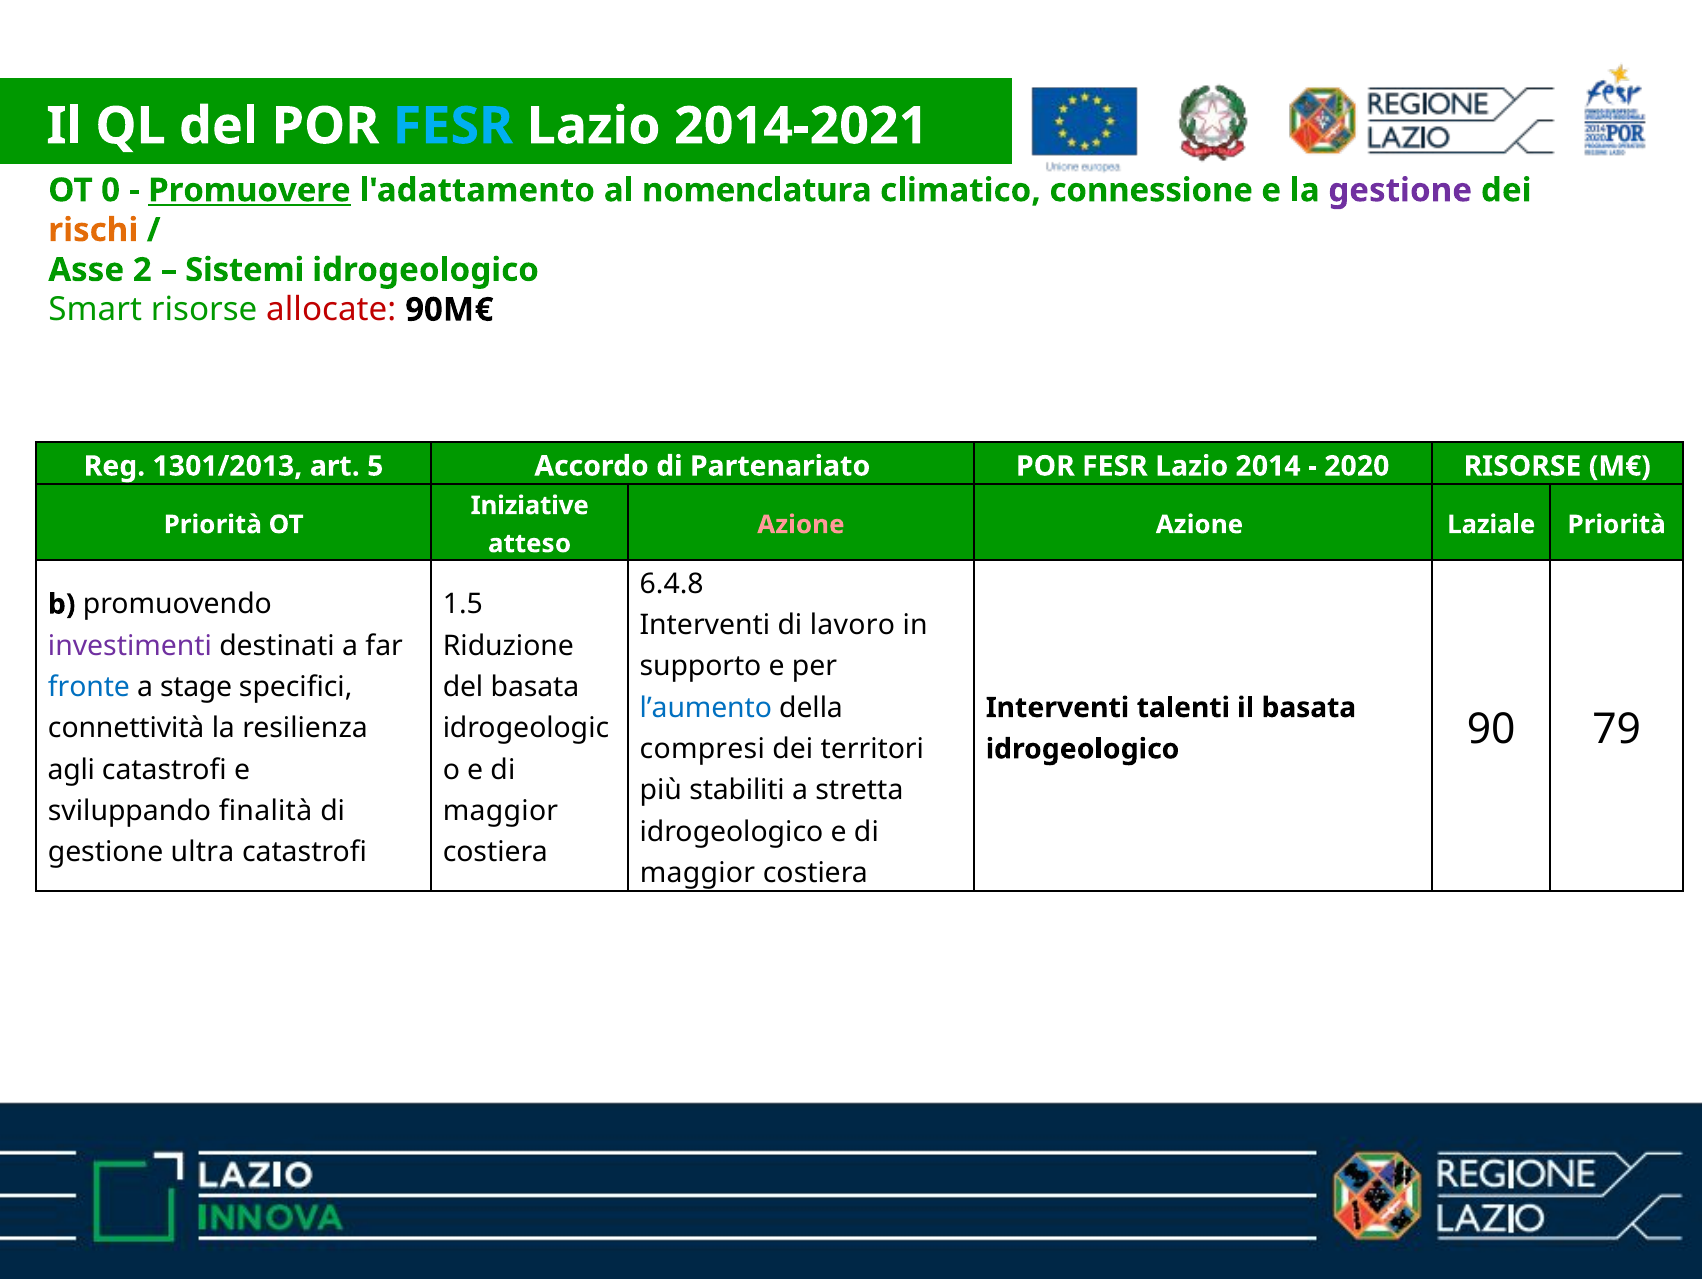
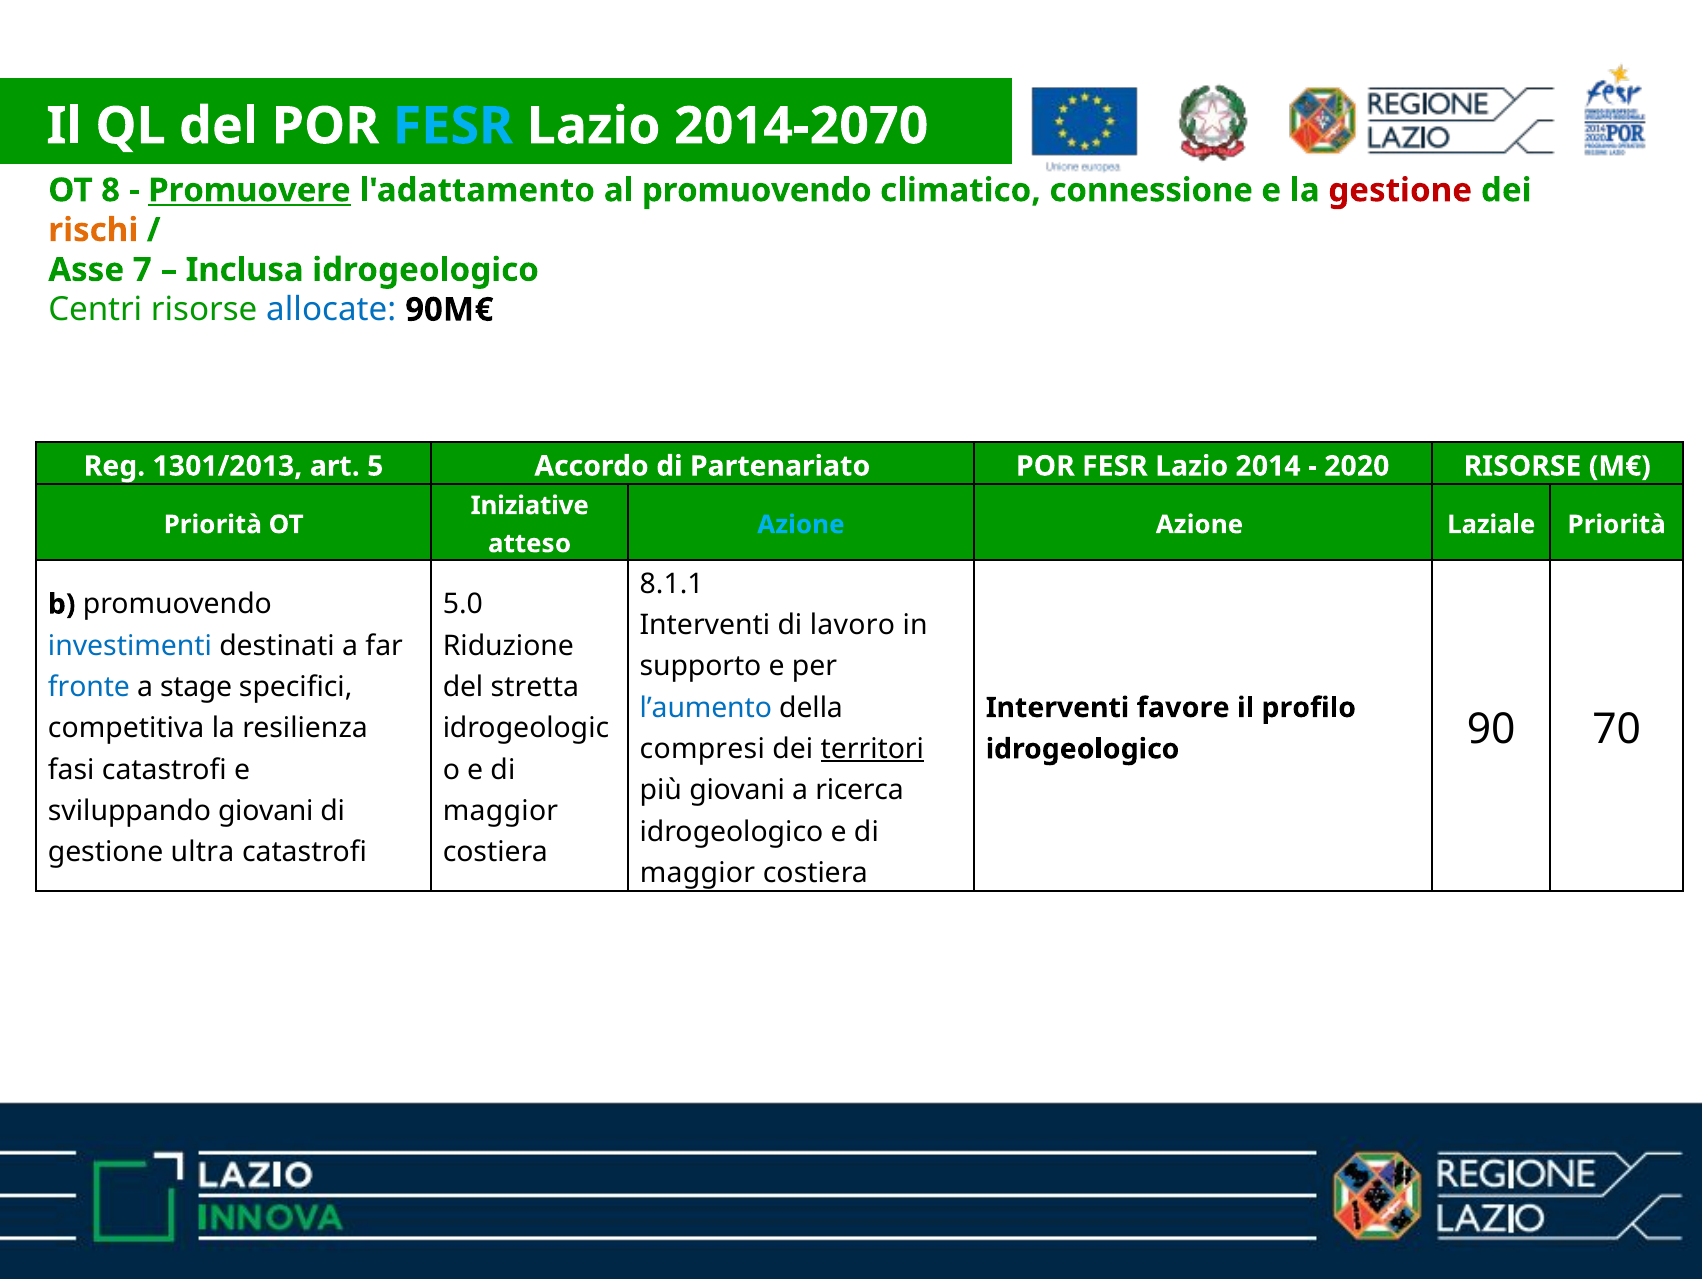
2014-2021: 2014-2021 -> 2014-2070
0: 0 -> 8
al nomenclatura: nomenclatura -> promuovendo
gestione at (1400, 190) colour: purple -> red
2: 2 -> 7
Sistemi: Sistemi -> Inclusa
Smart: Smart -> Centri
allocate colour: red -> blue
Azione at (801, 525) colour: pink -> light blue
6.4.8: 6.4.8 -> 8.1.1
1.5: 1.5 -> 5.0
investimenti colour: purple -> blue
del basata: basata -> stretta
talenti: talenti -> favore
il basata: basata -> profilo
connettività: connettività -> competitiva
territori underline: none -> present
79: 79 -> 70
agli: agli -> fasi
più stabiliti: stabiliti -> giovani
stretta: stretta -> ricerca
sviluppando finalità: finalità -> giovani
